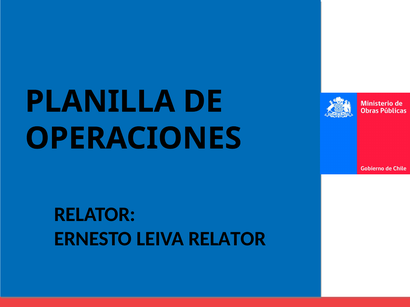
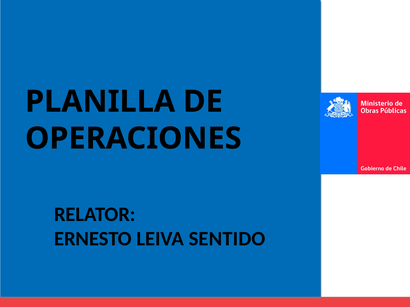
LEIVA RELATOR: RELATOR -> SENTIDO
